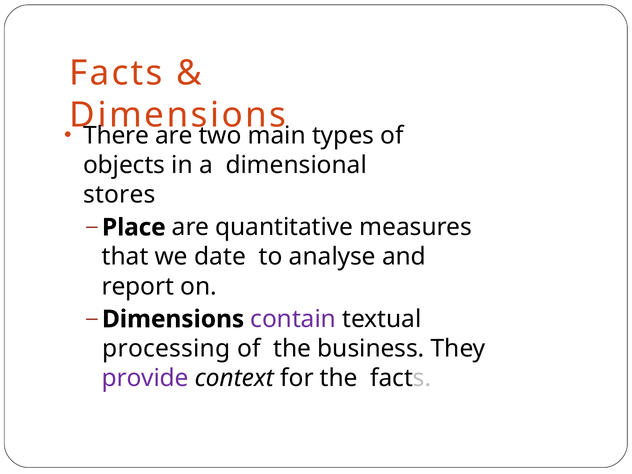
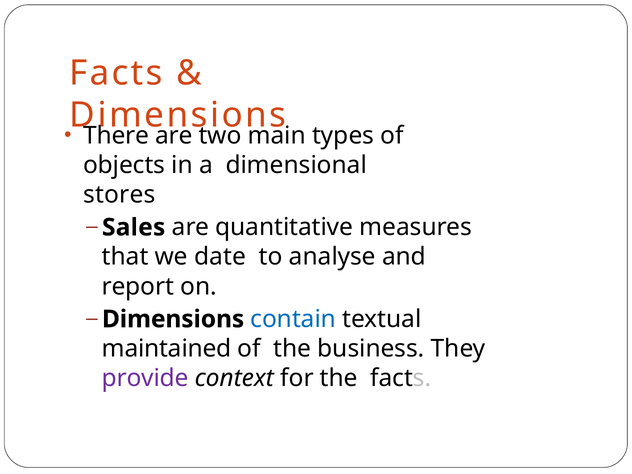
Place: Place -> Sales
contain colour: purple -> blue
processing: processing -> maintained
